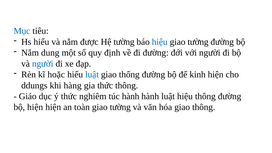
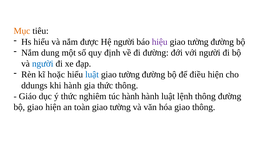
Mục colour: blue -> orange
Hệ tường: tường -> người
hiệu at (160, 42) colour: blue -> purple
thống at (129, 75): thống -> tường
kinh: kinh -> điều
khi hàng: hàng -> hành
luật hiệu: hiệu -> lệnh
bộ hiện: hiện -> giao
